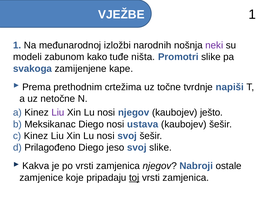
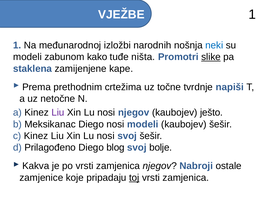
neki colour: purple -> blue
slike at (211, 57) underline: none -> present
svakoga: svakoga -> staklena
nosi ustava: ustava -> modeli
jeso: jeso -> blog
svoj slike: slike -> bolje
